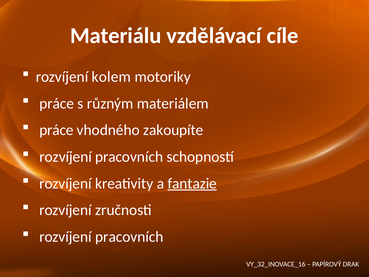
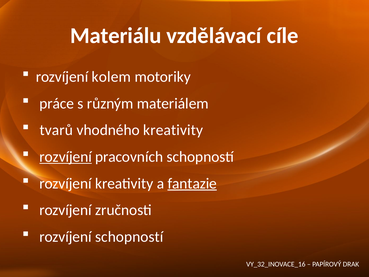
práce at (56, 130): práce -> tvarů
vhodného zakoupíte: zakoupíte -> kreativity
rozvíjení at (66, 157) underline: none -> present
pracovních at (129, 237): pracovních -> schopností
